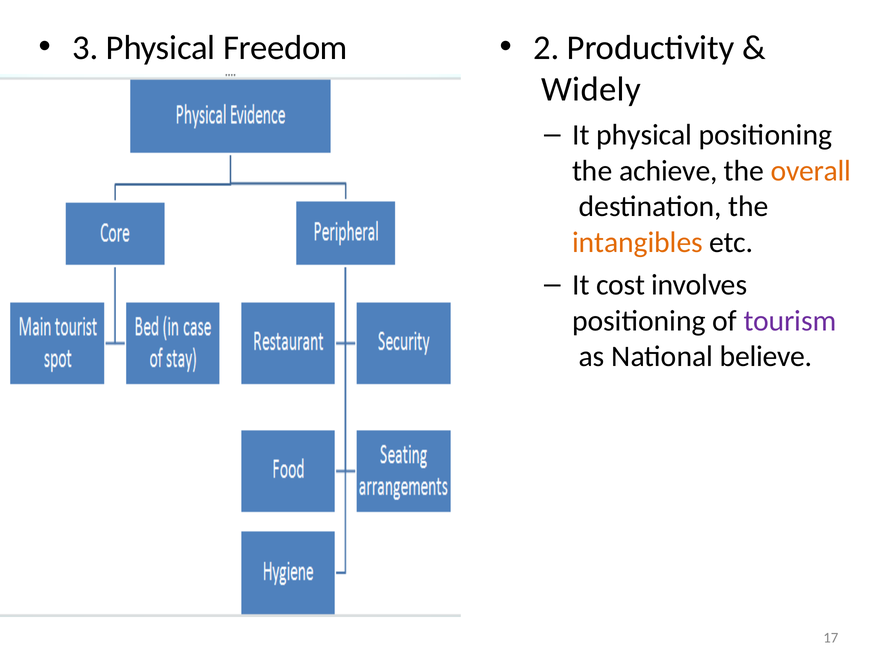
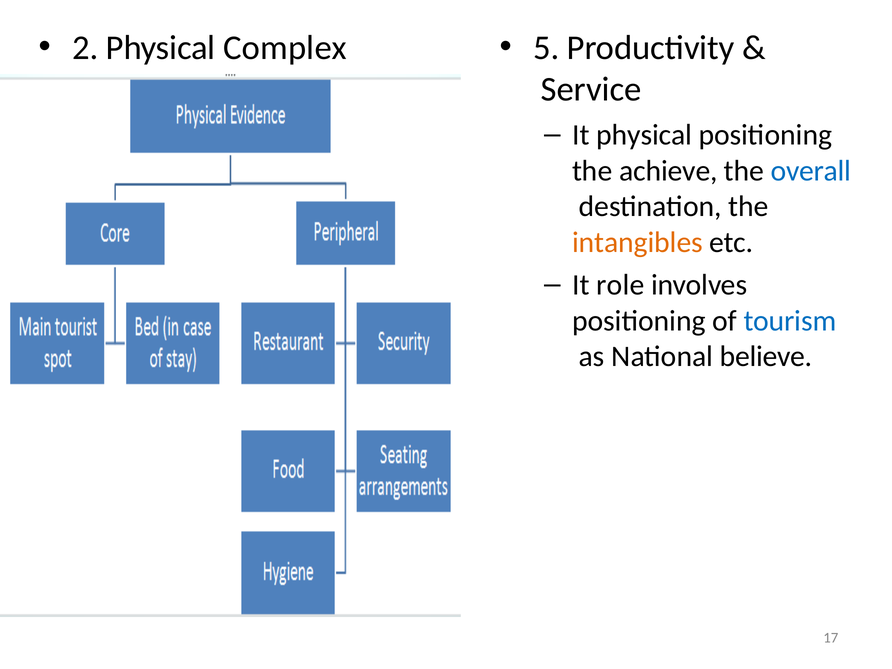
3: 3 -> 2
Freedom: Freedom -> Complex
2: 2 -> 5
Widely: Widely -> Service
overall colour: orange -> blue
cost: cost -> role
tourism colour: purple -> blue
